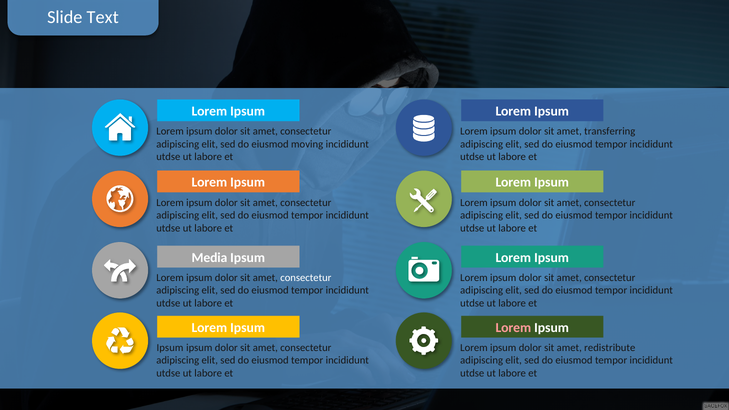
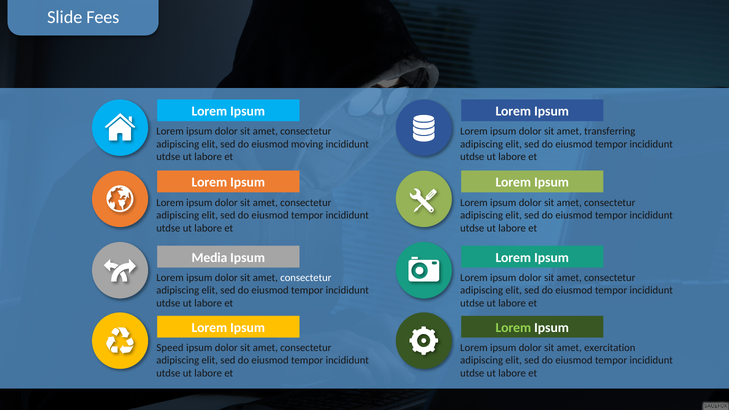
Text: Text -> Fees
Lorem at (513, 328) colour: pink -> light green
Ipsum at (170, 348): Ipsum -> Speed
redistribute: redistribute -> exercitation
